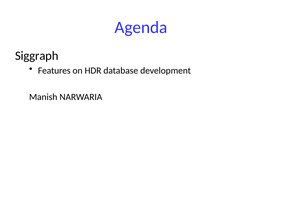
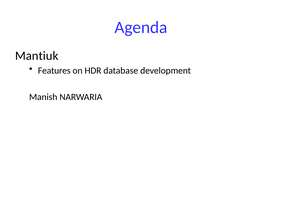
Siggraph: Siggraph -> Mantiuk
